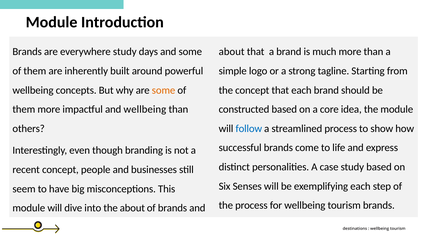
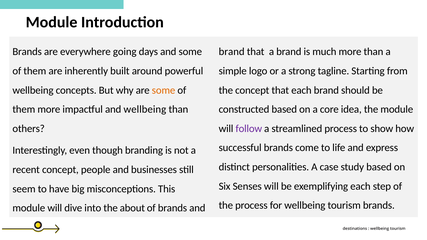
everywhere study: study -> going
about at (232, 52): about -> brand
follow colour: blue -> purple
